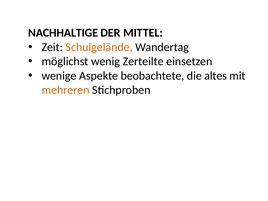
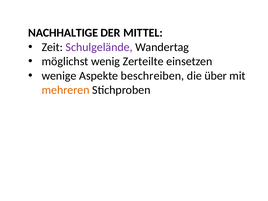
Schulgelände colour: orange -> purple
beobachtete: beobachtete -> beschreiben
altes: altes -> über
